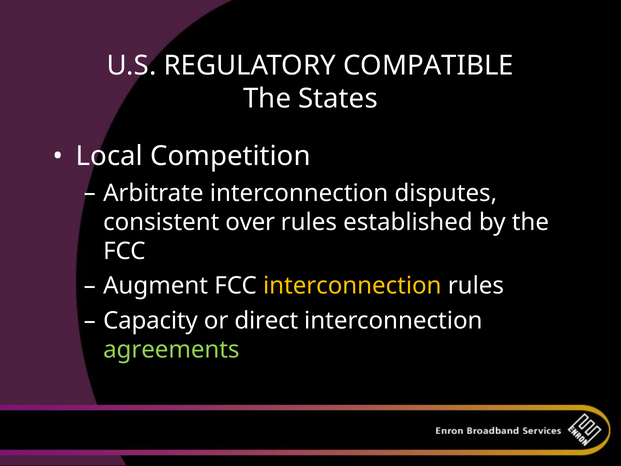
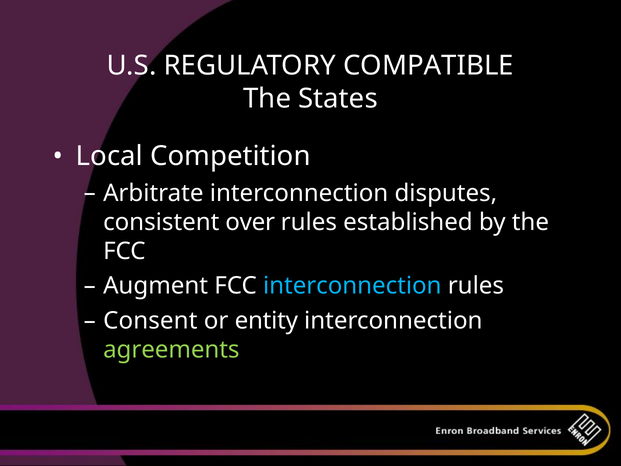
interconnection at (352, 286) colour: yellow -> light blue
Capacity: Capacity -> Consent
direct: direct -> entity
